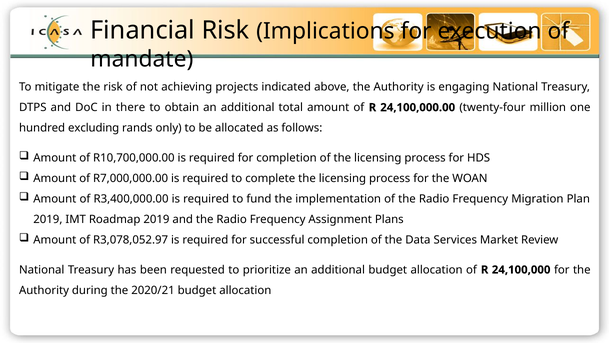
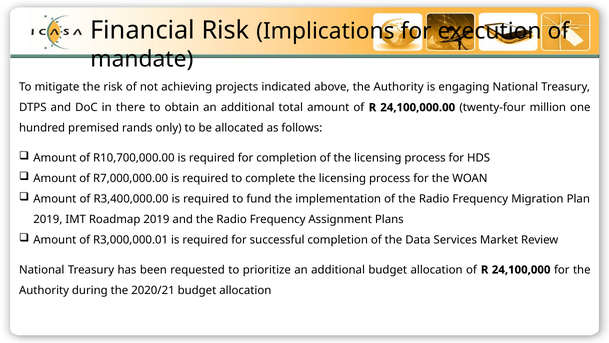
excluding: excluding -> premised
R3,078,052.97: R3,078,052.97 -> R3,000,000.01
